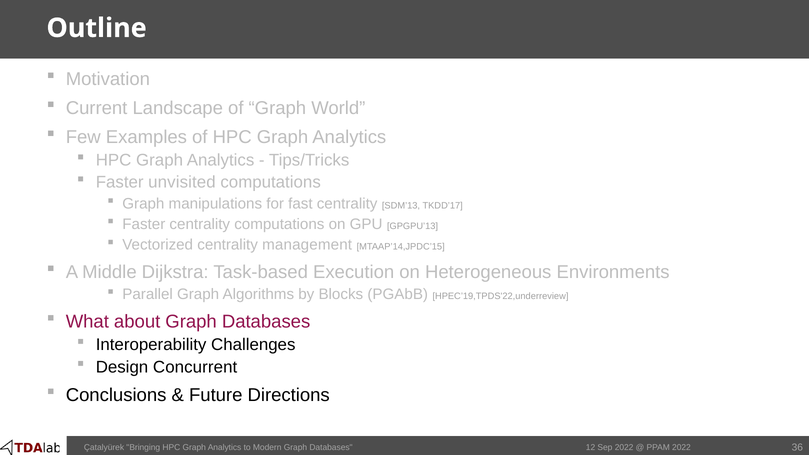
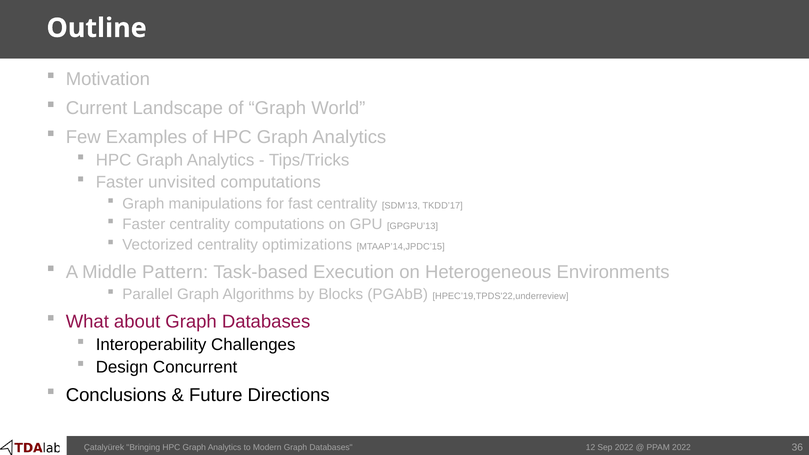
management: management -> optimizations
Dijkstra: Dijkstra -> Pattern
